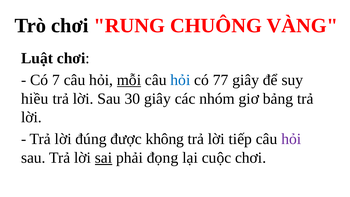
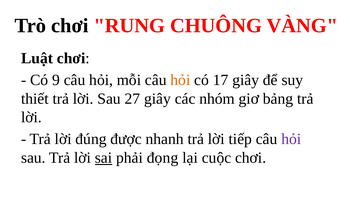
7: 7 -> 9
mỗi underline: present -> none
hỏi at (180, 80) colour: blue -> orange
77: 77 -> 17
hiều: hiều -> thiết
30: 30 -> 27
không: không -> nhanh
